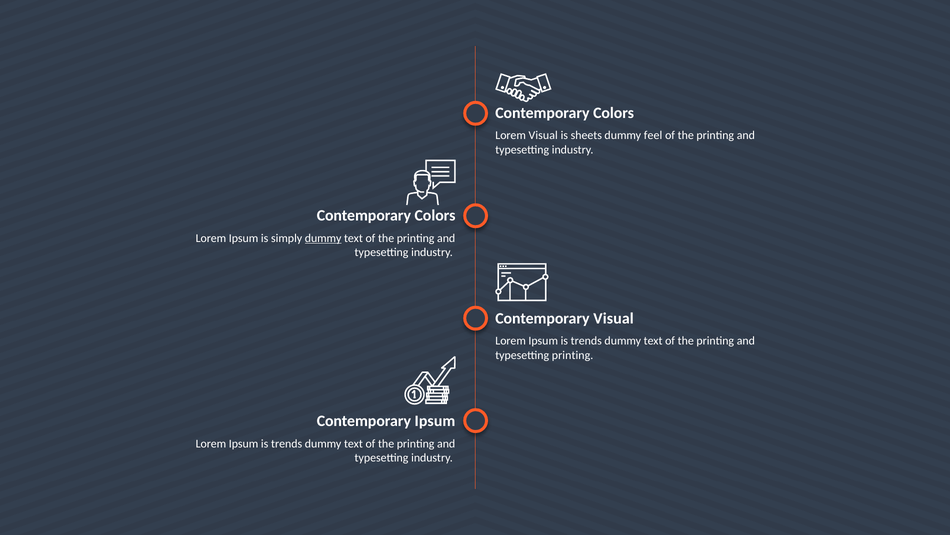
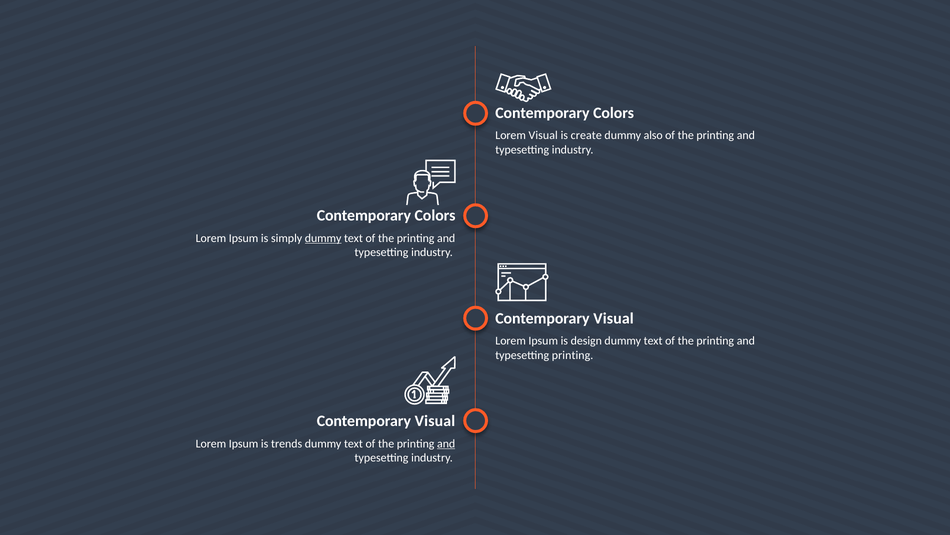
sheets: sheets -> create
feel: feel -> also
trends at (586, 341): trends -> design
Ipsum at (435, 420): Ipsum -> Visual
and at (446, 443) underline: none -> present
